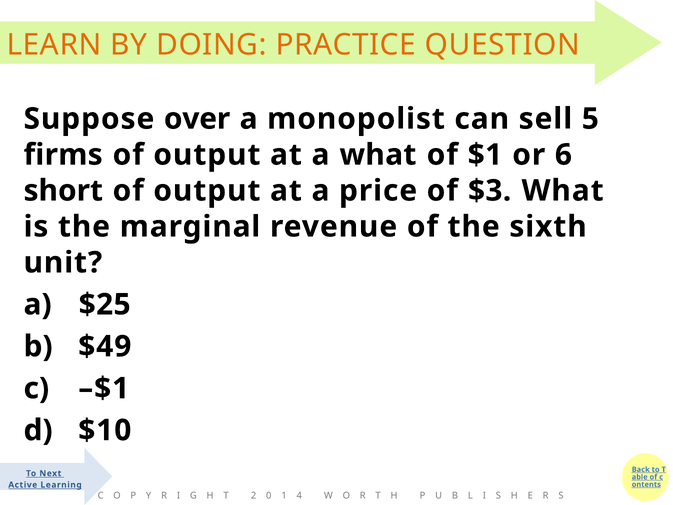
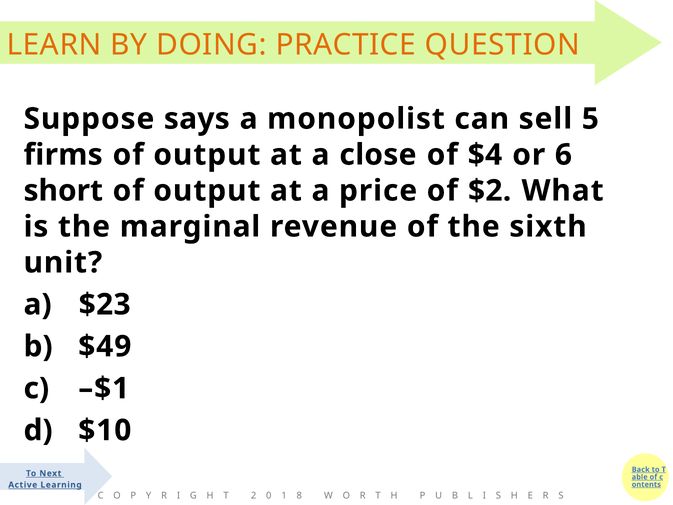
over: over -> says
a what: what -> close
$1: $1 -> $4
$3: $3 -> $2
$25: $25 -> $23
4: 4 -> 8
